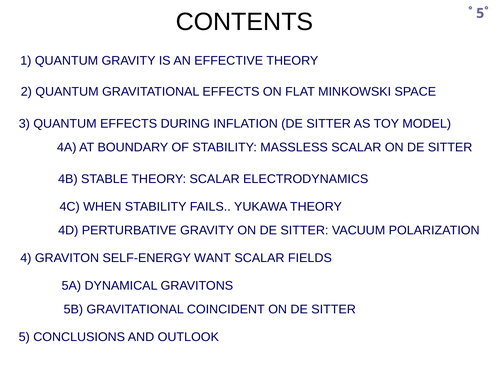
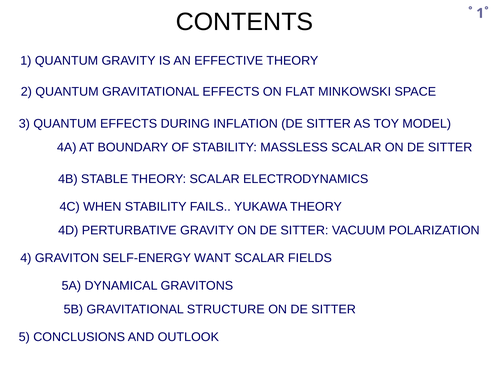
5˚: 5˚ -> 1˚
COINCIDENT: COINCIDENT -> STRUCTURE
